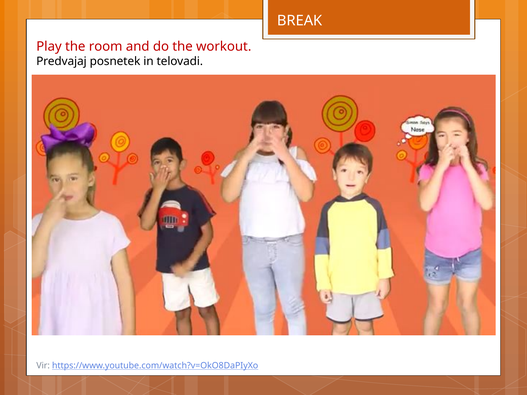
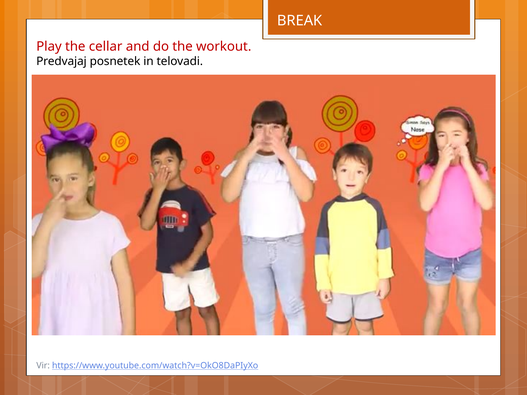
room: room -> cellar
